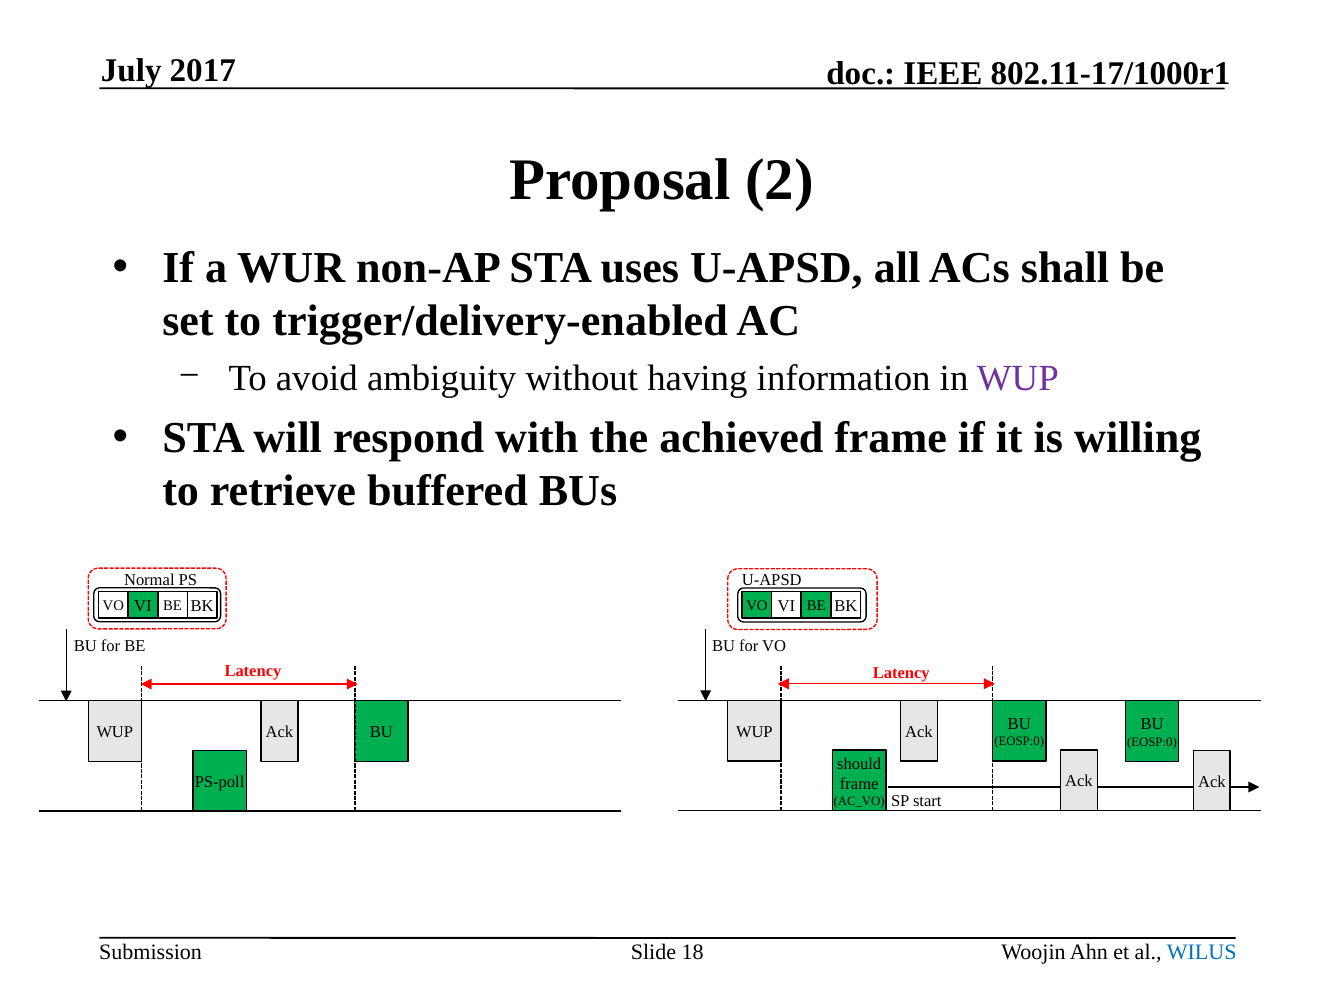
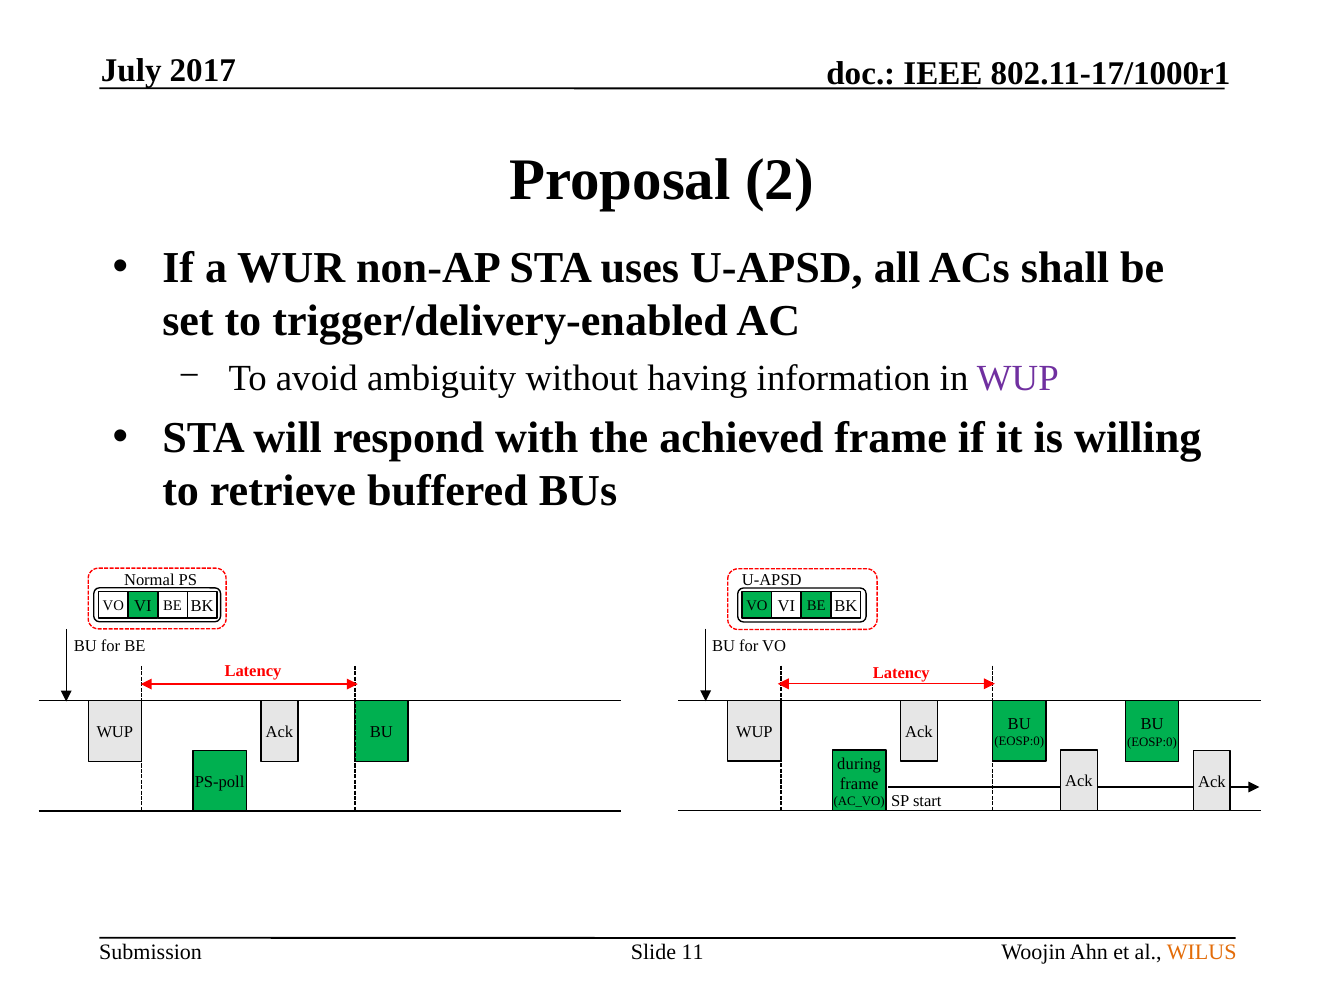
should: should -> during
18: 18 -> 11
WILUS colour: blue -> orange
